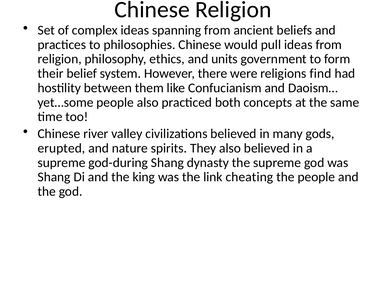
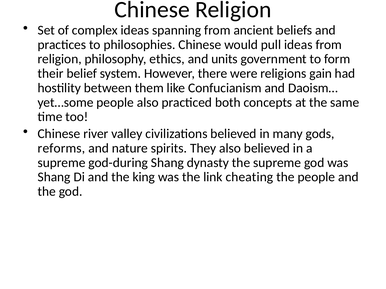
find: find -> gain
erupted: erupted -> reforms
